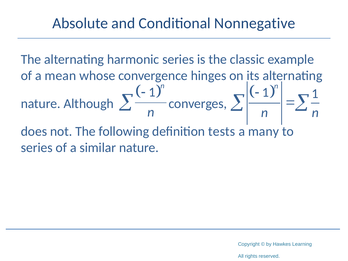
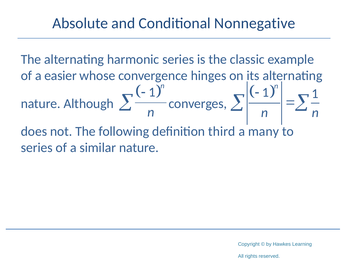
mean: mean -> easier
tests: tests -> third
